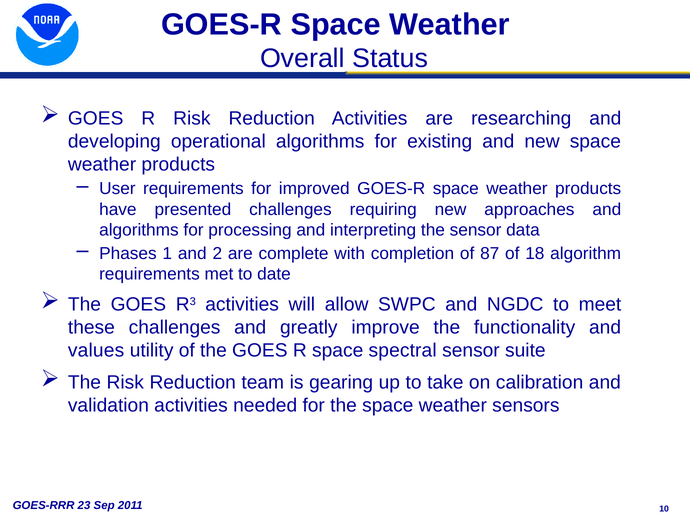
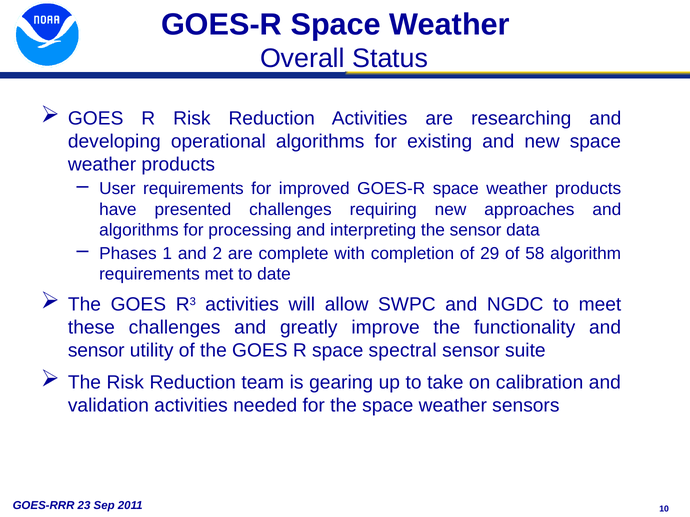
87: 87 -> 29
18: 18 -> 58
values at (96, 351): values -> sensor
